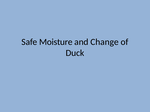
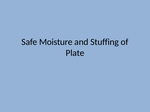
Change: Change -> Stuffing
Duck: Duck -> Plate
